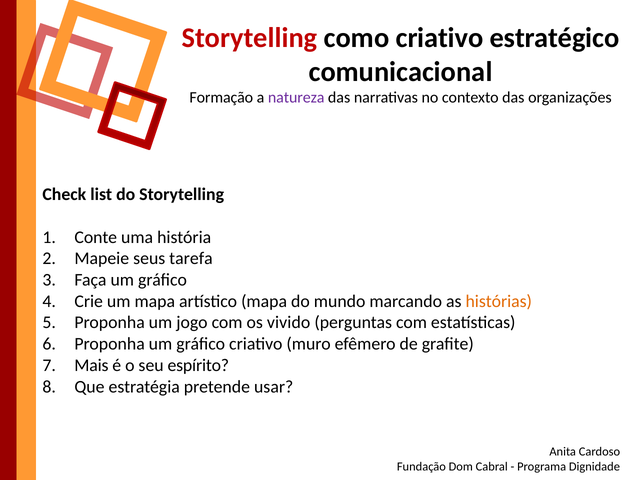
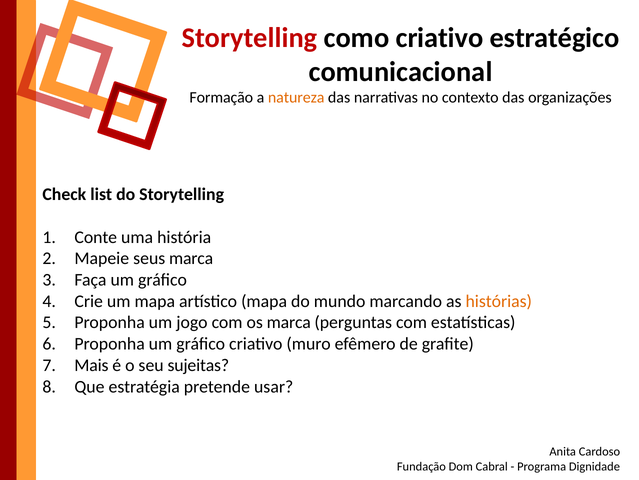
natureza colour: purple -> orange
seus tarefa: tarefa -> marca
os vivido: vivido -> marca
espírito: espírito -> sujeitas
